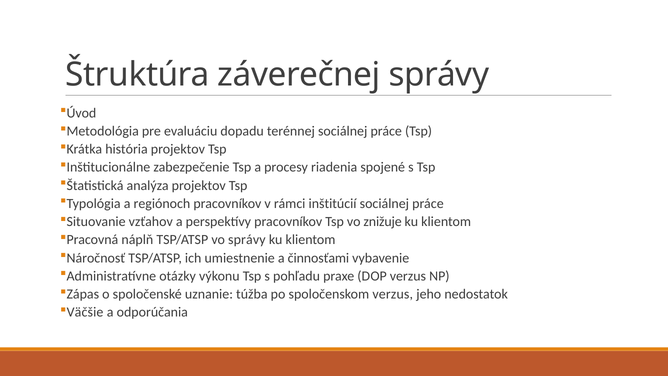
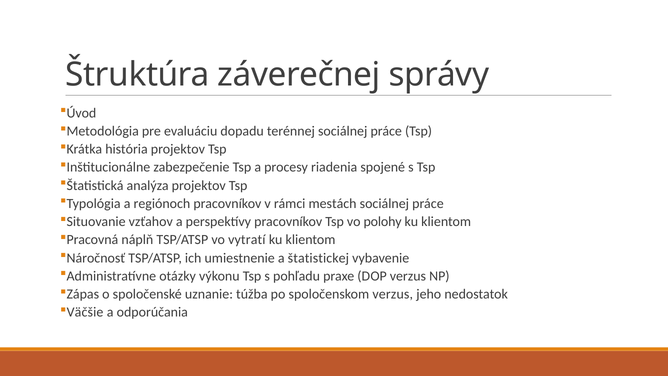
inštitúcií: inštitúcií -> mestách
znižuje: znižuje -> polohy
vo správy: správy -> vytratí
činnosťami: činnosťami -> štatistickej
